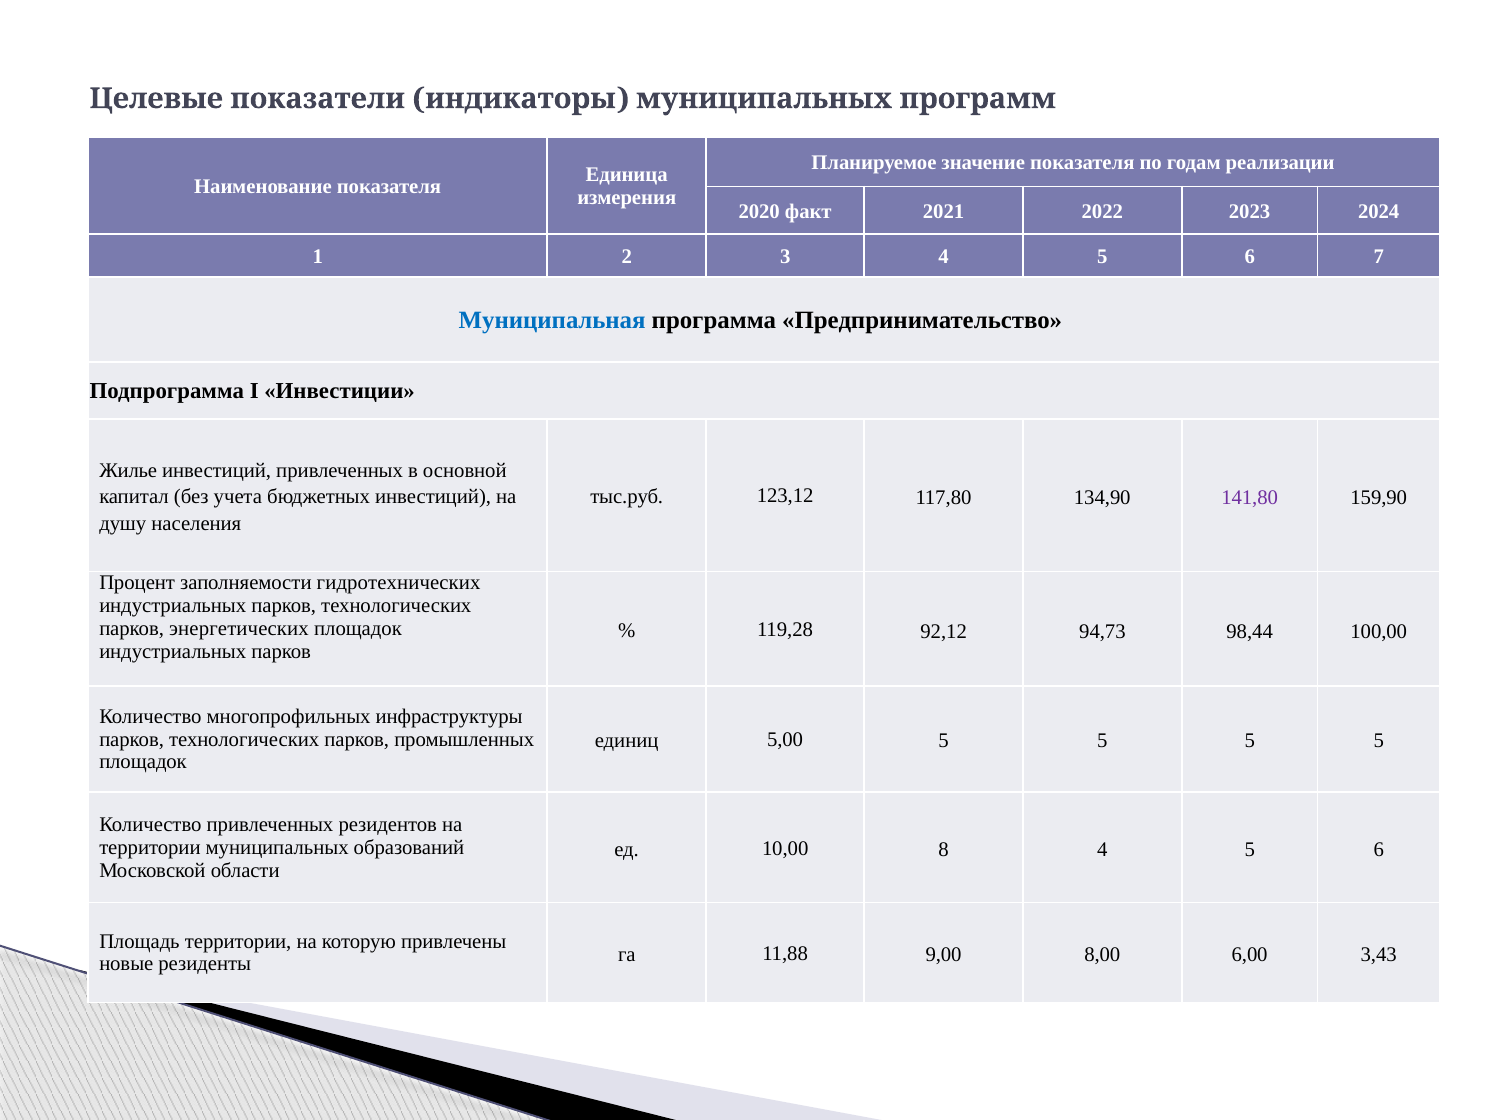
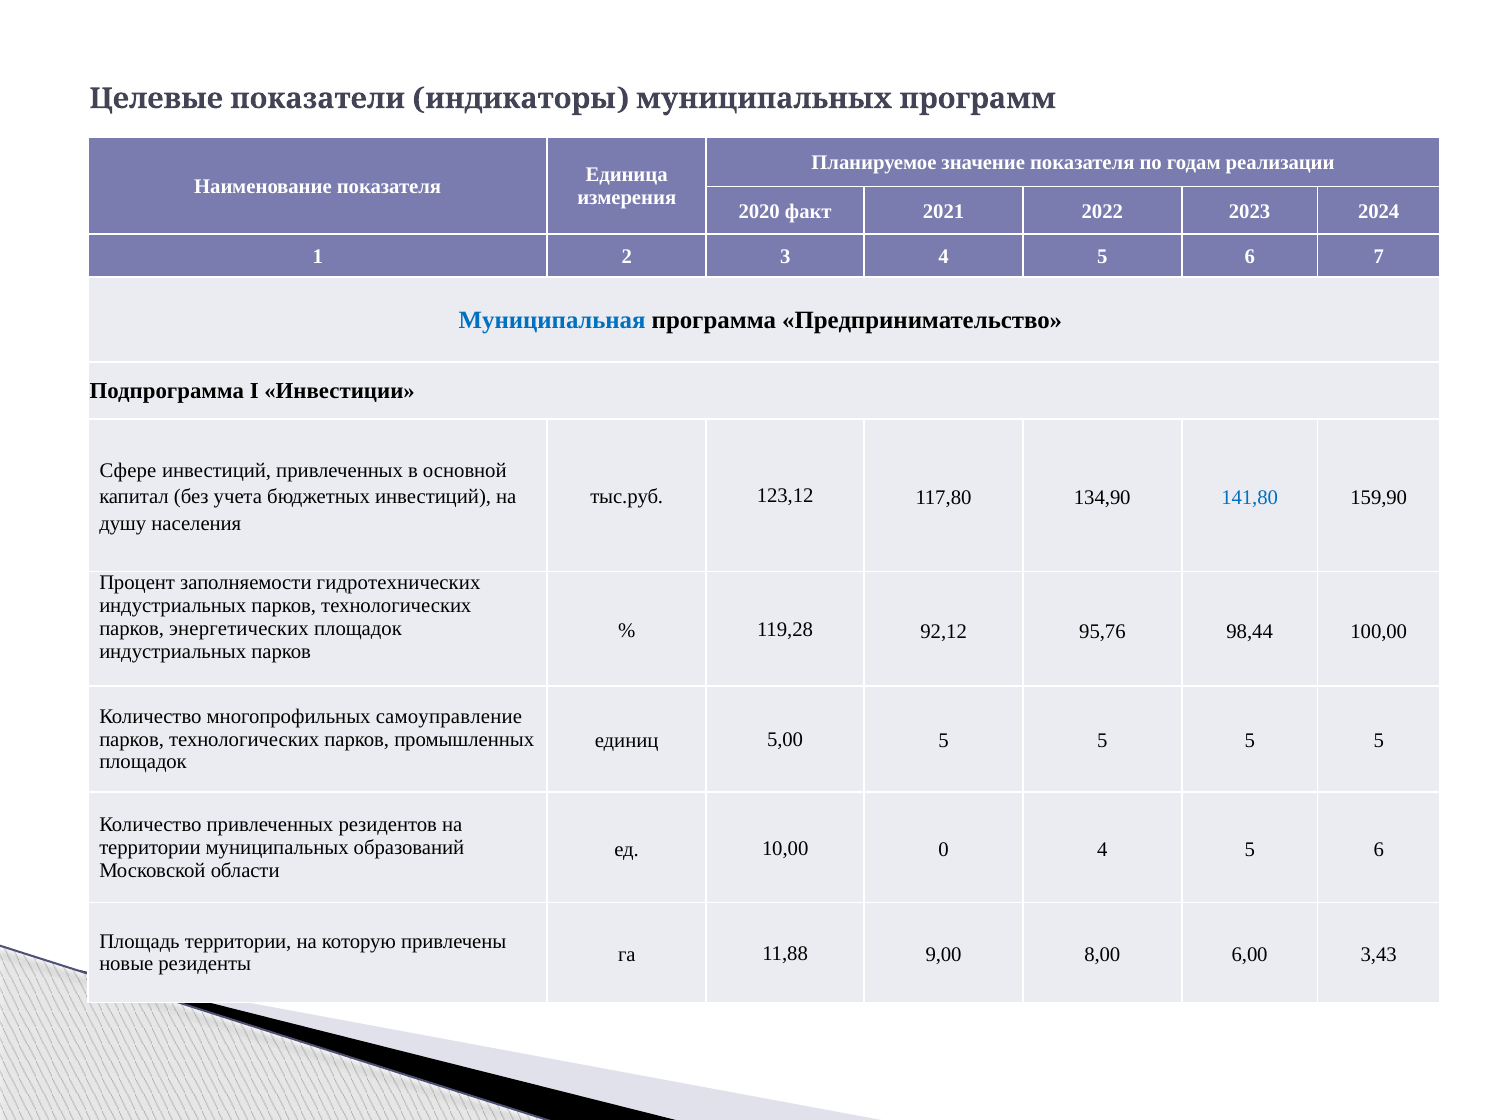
Жилье: Жилье -> Сфере
141,80 colour: purple -> blue
94,73: 94,73 -> 95,76
инфраструктуры: инфраструктуры -> самоуправление
8: 8 -> 0
